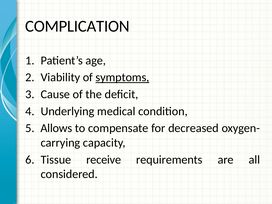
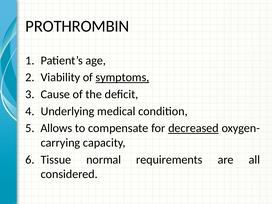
COMPLICATION: COMPLICATION -> PROTHROMBIN
decreased underline: none -> present
receive: receive -> normal
